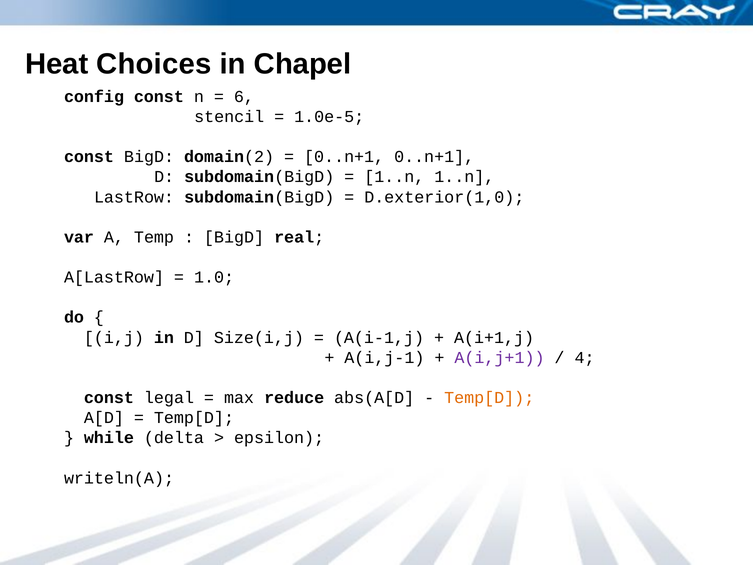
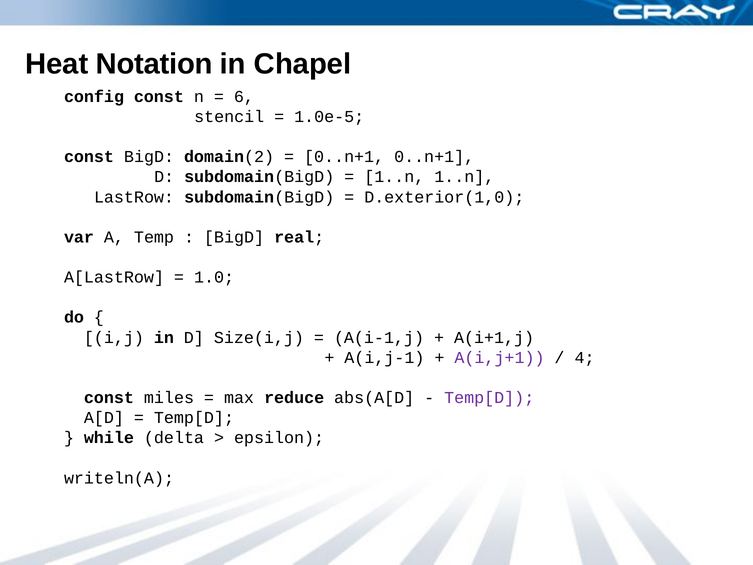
Choices: Choices -> Notation
legal: legal -> miles
Temp[D at (489, 398) colour: orange -> purple
